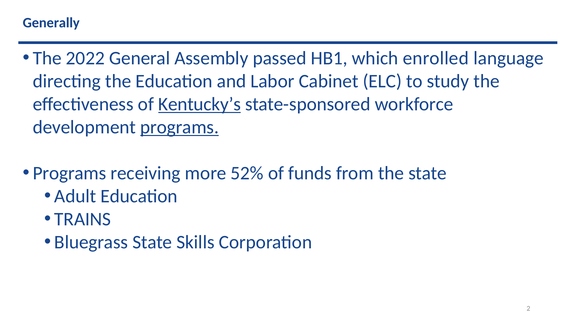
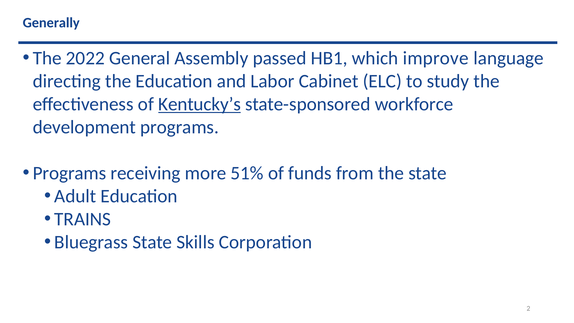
enrolled: enrolled -> improve
programs at (180, 127) underline: present -> none
52%: 52% -> 51%
